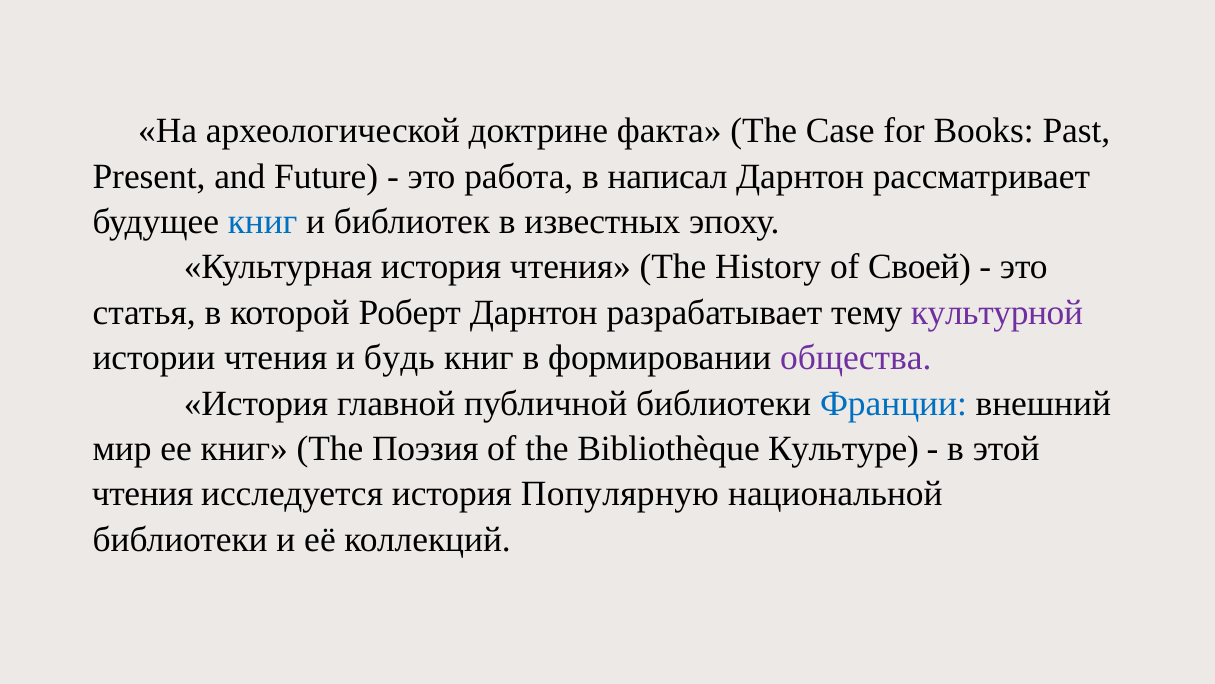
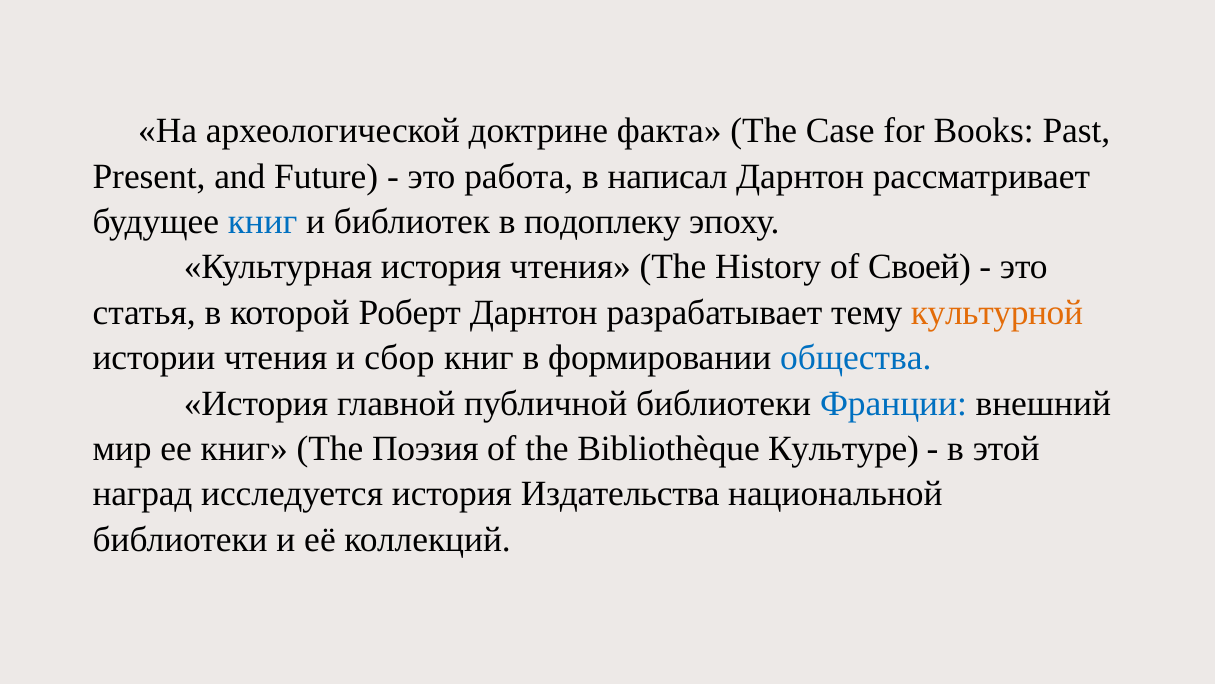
известных: известных -> подоплеку
культурной colour: purple -> orange
будь: будь -> сбор
общества colour: purple -> blue
чтения at (143, 494): чтения -> наград
Популярную: Популярную -> Издательства
